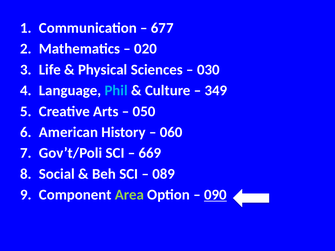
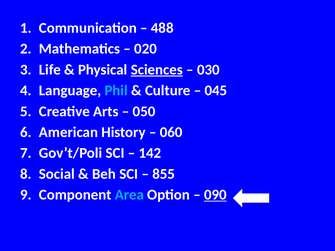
677: 677 -> 488
Sciences underline: none -> present
349: 349 -> 045
669: 669 -> 142
089: 089 -> 855
Area colour: light green -> light blue
